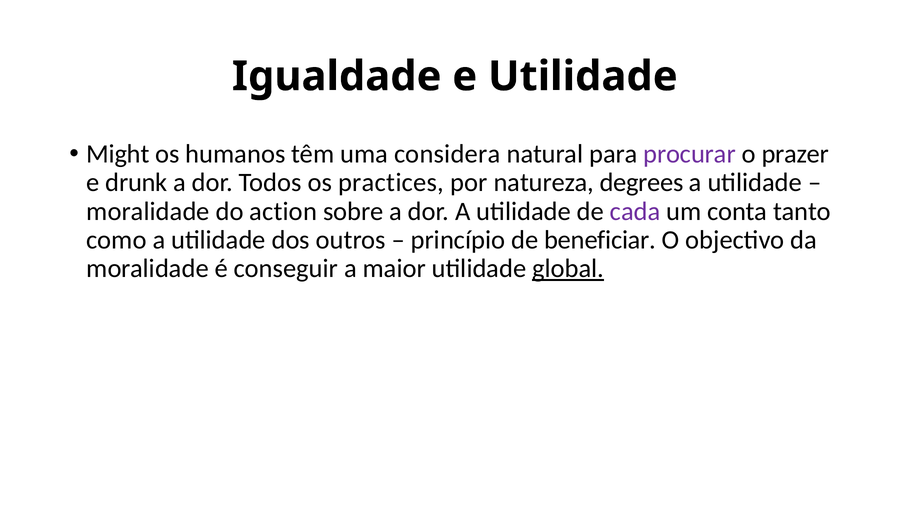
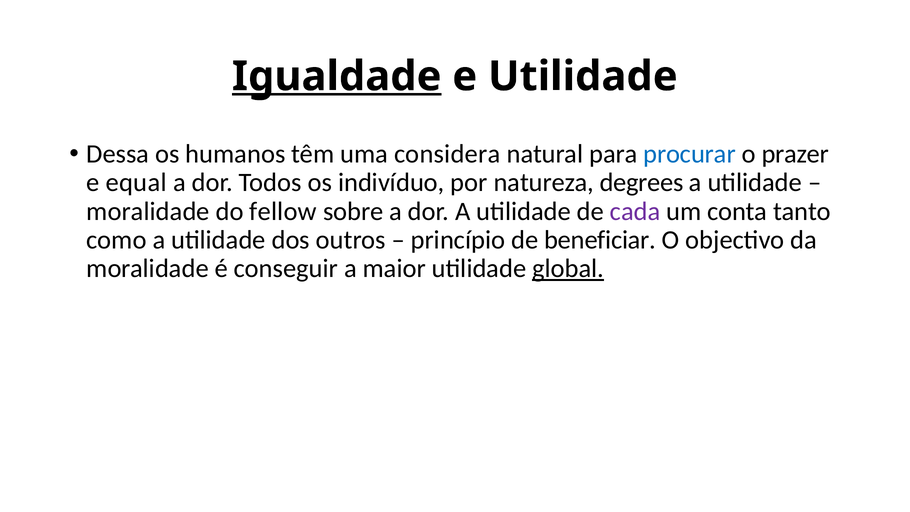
Igualdade underline: none -> present
Might: Might -> Dessa
procurar colour: purple -> blue
drunk: drunk -> equal
practices: practices -> indivíduo
action: action -> fellow
